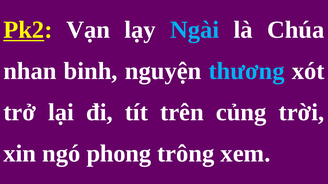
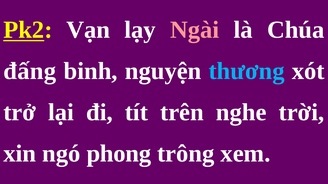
Ngài colour: light blue -> pink
nhan: nhan -> đấng
củng: củng -> nghe
